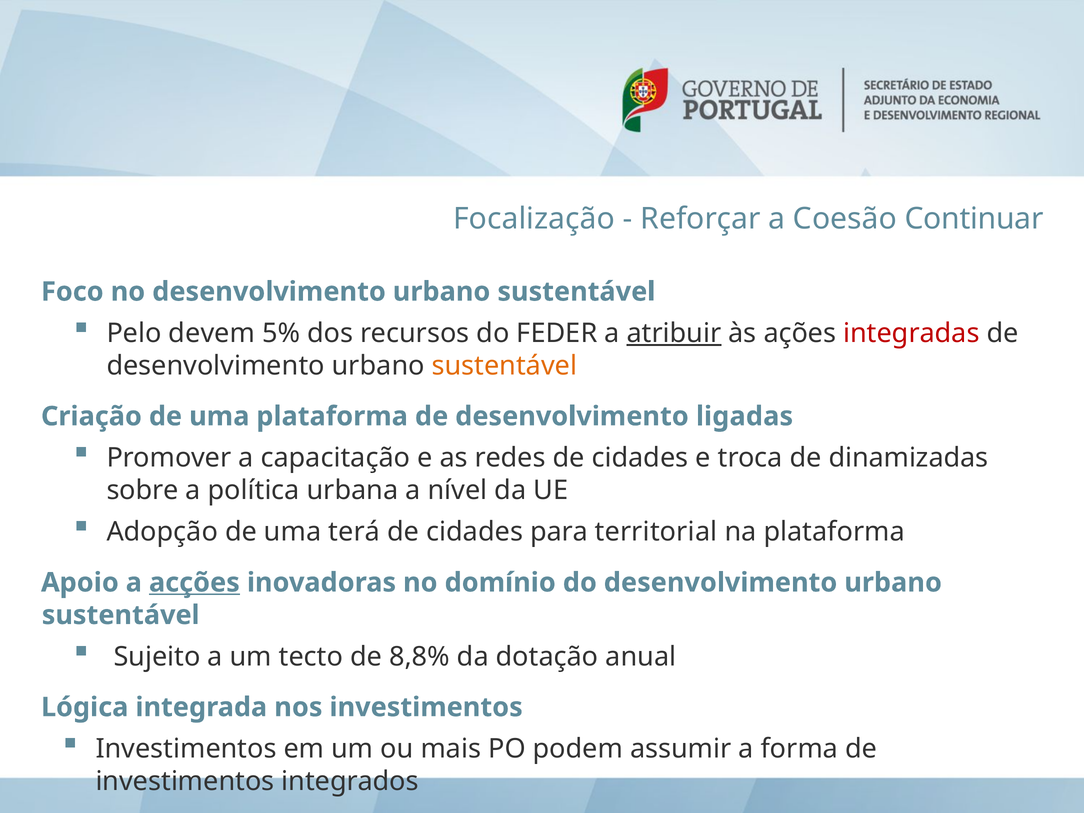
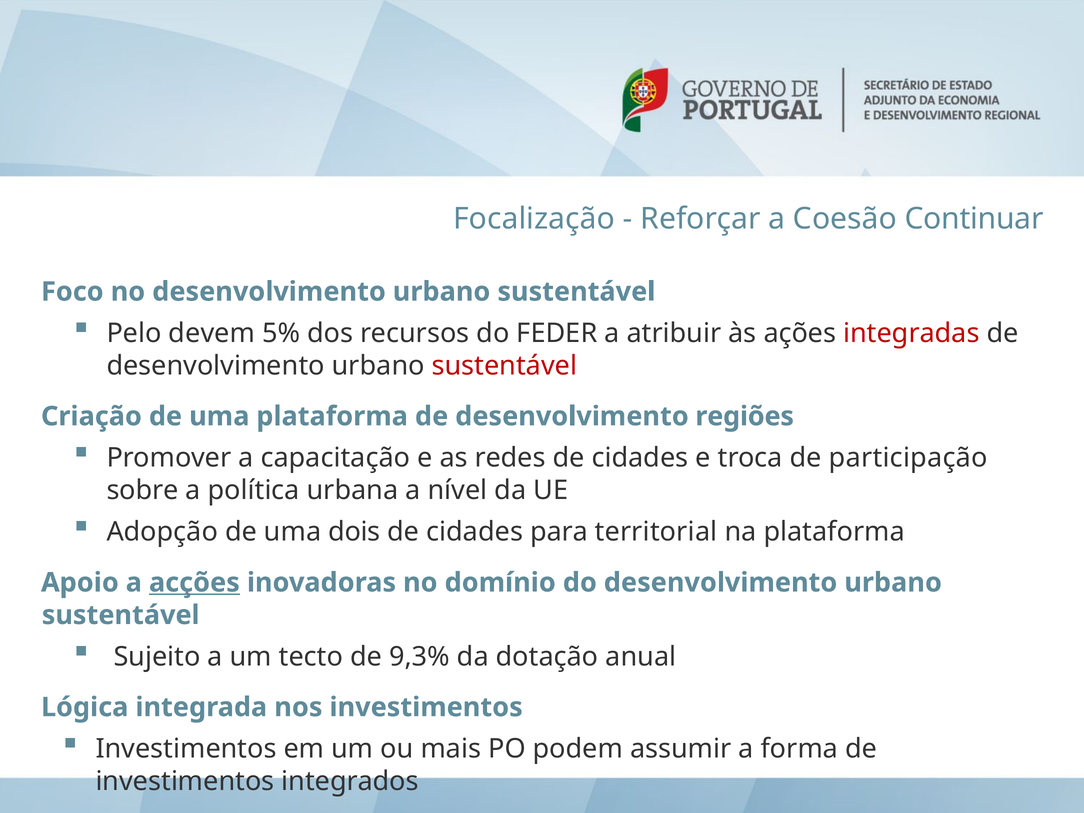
atribuir underline: present -> none
sustentável at (504, 366) colour: orange -> red
ligadas: ligadas -> regiões
dinamizadas: dinamizadas -> participação
terá: terá -> dois
8,8%: 8,8% -> 9,3%
